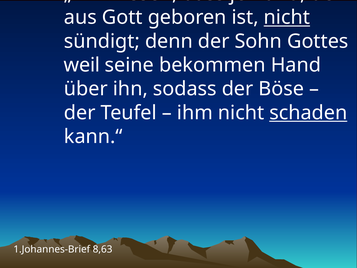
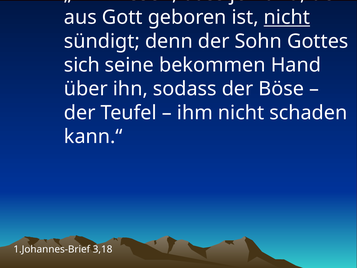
weil: weil -> sich
schaden underline: present -> none
8,63: 8,63 -> 3,18
